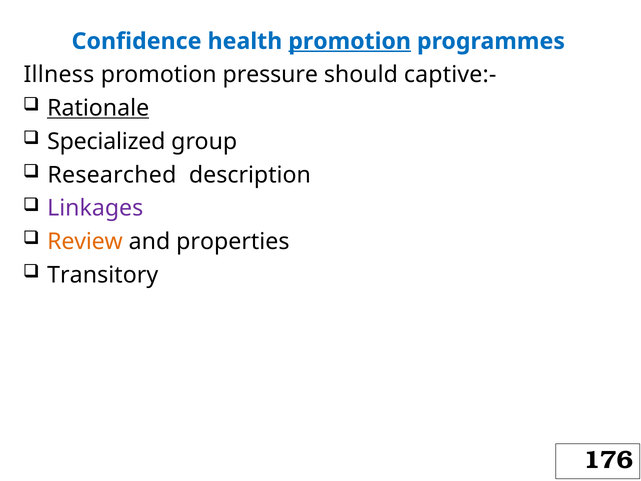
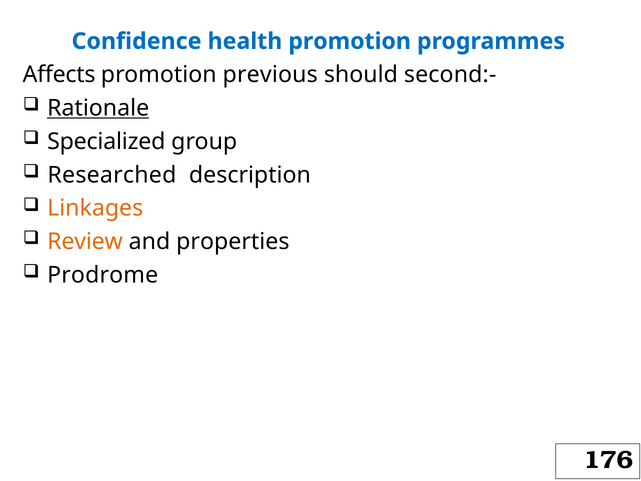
promotion at (350, 41) underline: present -> none
Illness: Illness -> Affects
pressure: pressure -> previous
captive:-: captive:- -> second:-
Linkages colour: purple -> orange
Transitory: Transitory -> Prodrome
